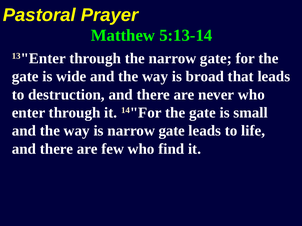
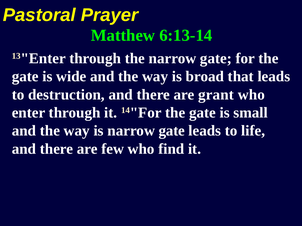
5:13-14: 5:13-14 -> 6:13-14
never: never -> grant
